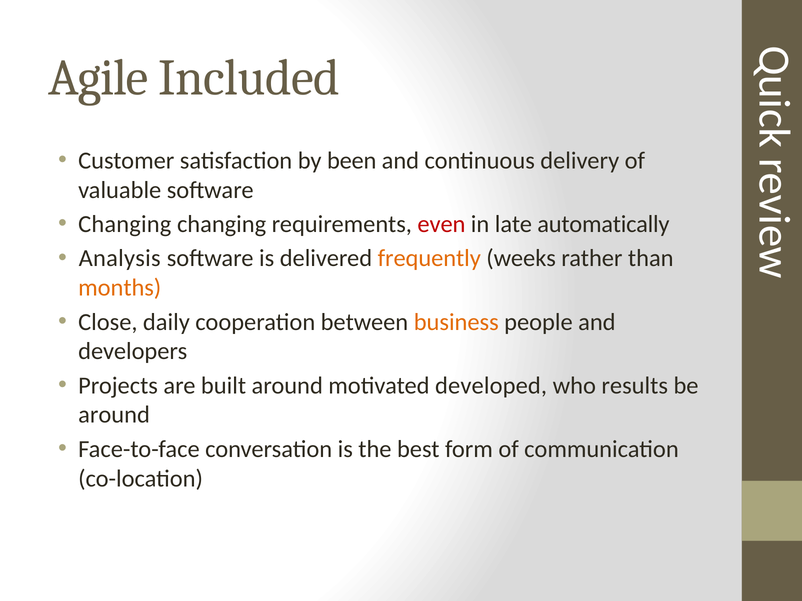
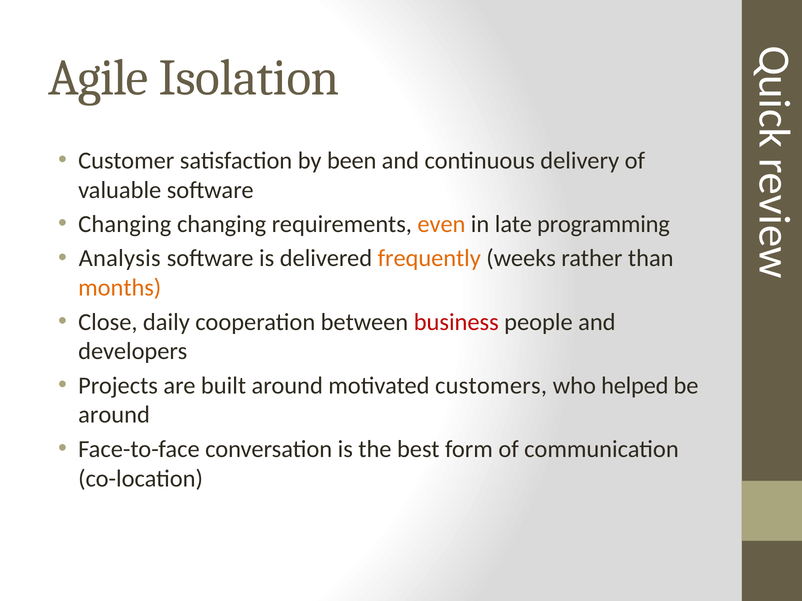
Included: Included -> Isolation
even colour: red -> orange
automatically: automatically -> programming
business colour: orange -> red
developed: developed -> customers
results: results -> helped
